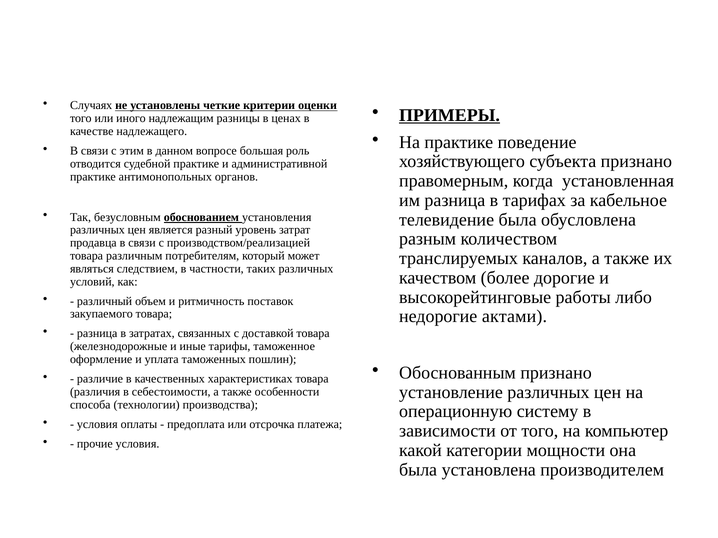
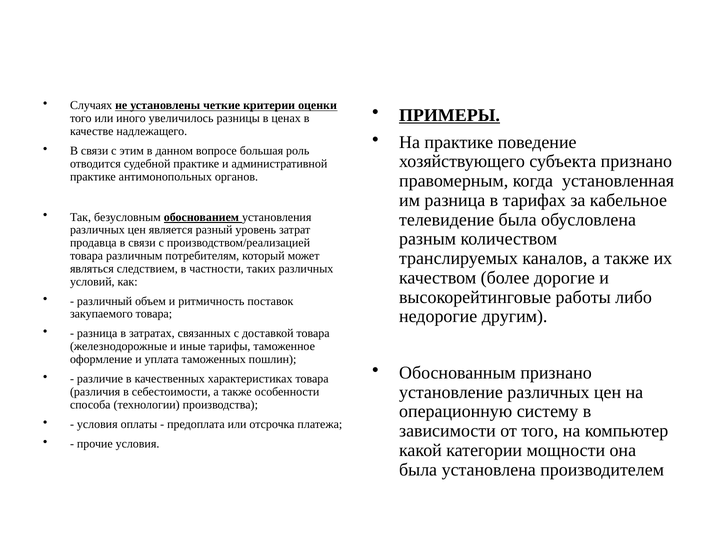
надлежащим: надлежащим -> увеличилось
актами: актами -> другим
